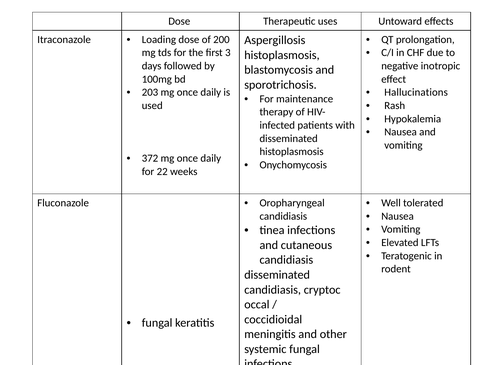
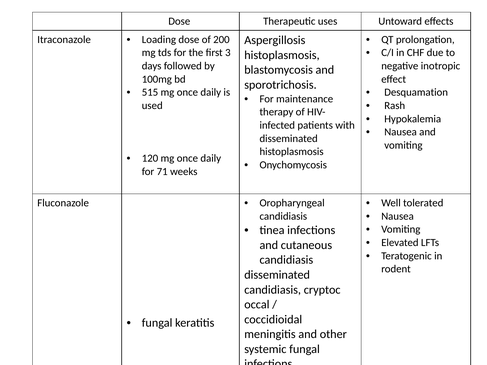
203: 203 -> 515
Hallucinations: Hallucinations -> Desquamation
372: 372 -> 120
22: 22 -> 71
